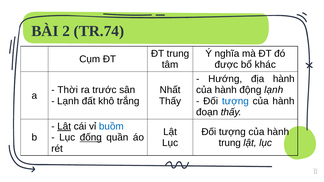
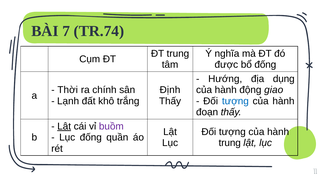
2: 2 -> 7
bổ khác: khác -> đống
địa hành: hành -> dụng
trước: trước -> chính
Nhất: Nhất -> Định
động lạnh: lạnh -> giao
buồm colour: blue -> purple
đống at (91, 138) underline: present -> none
